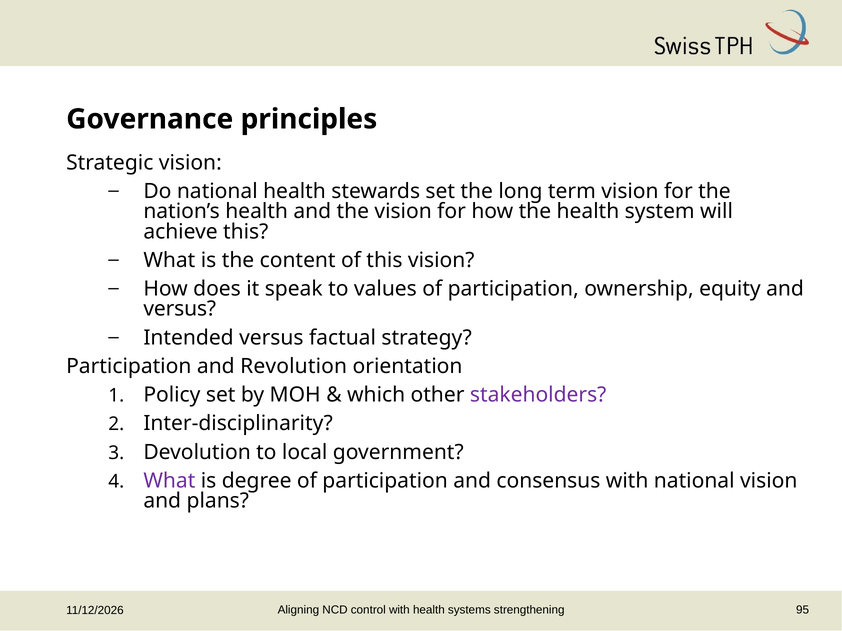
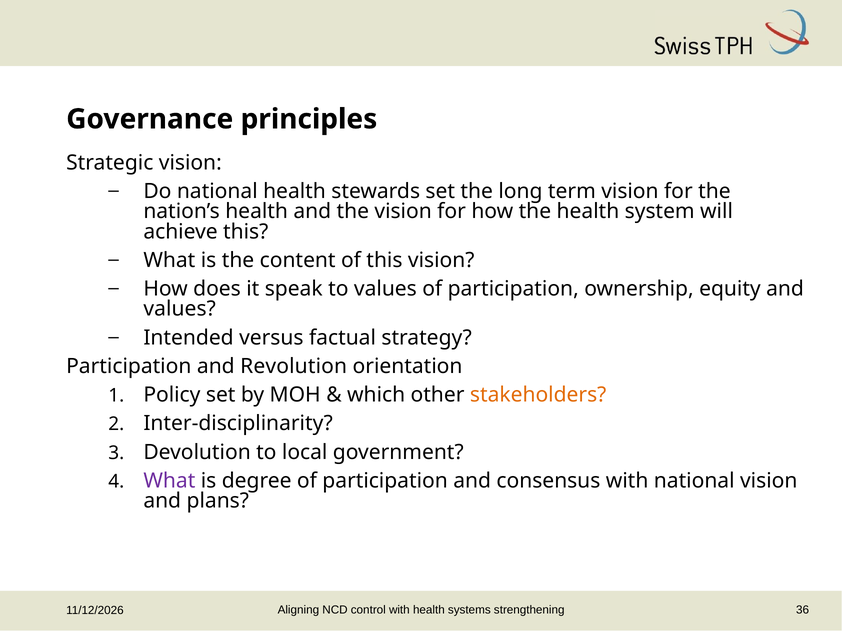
versus at (180, 309): versus -> values
stakeholders colour: purple -> orange
95: 95 -> 36
